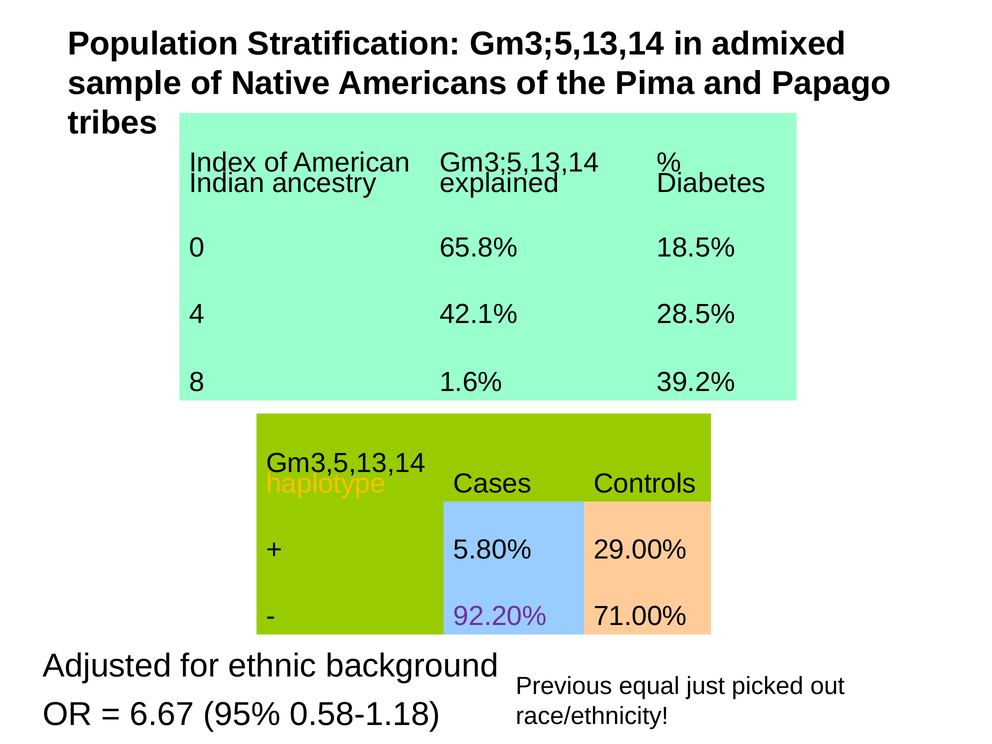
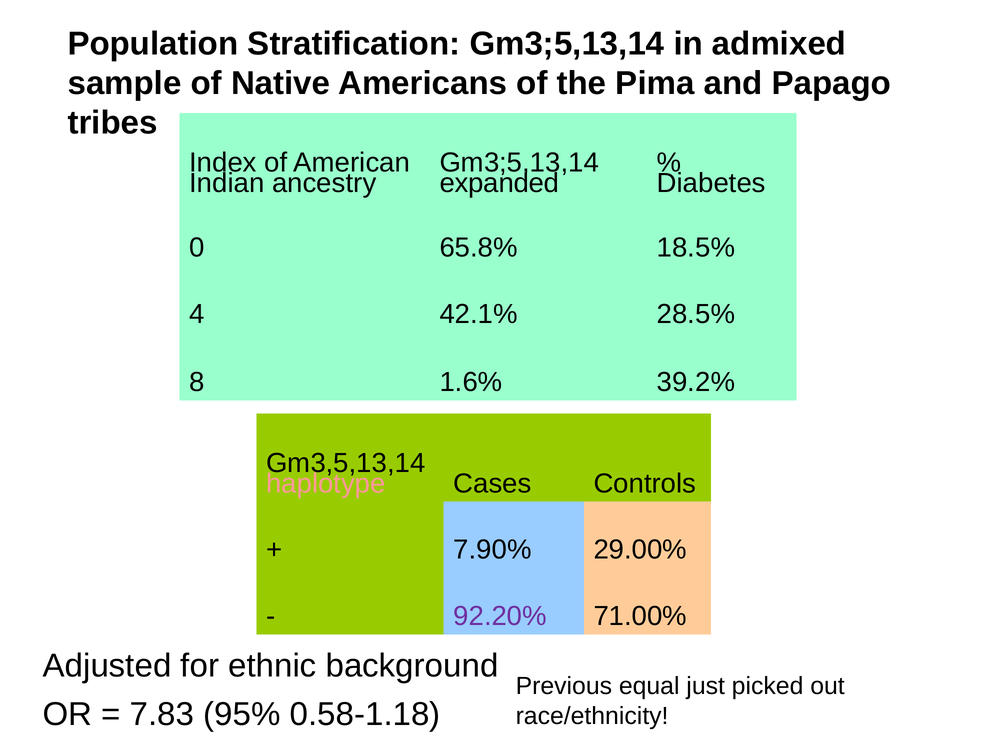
explained: explained -> expanded
haplotype colour: yellow -> pink
5.80%: 5.80% -> 7.90%
6.67: 6.67 -> 7.83
